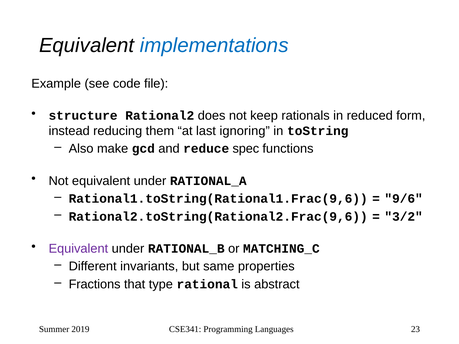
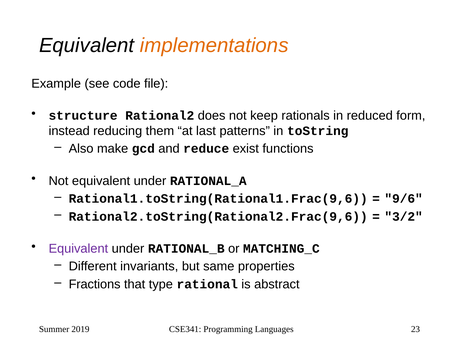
implementations colour: blue -> orange
ignoring: ignoring -> patterns
spec: spec -> exist
